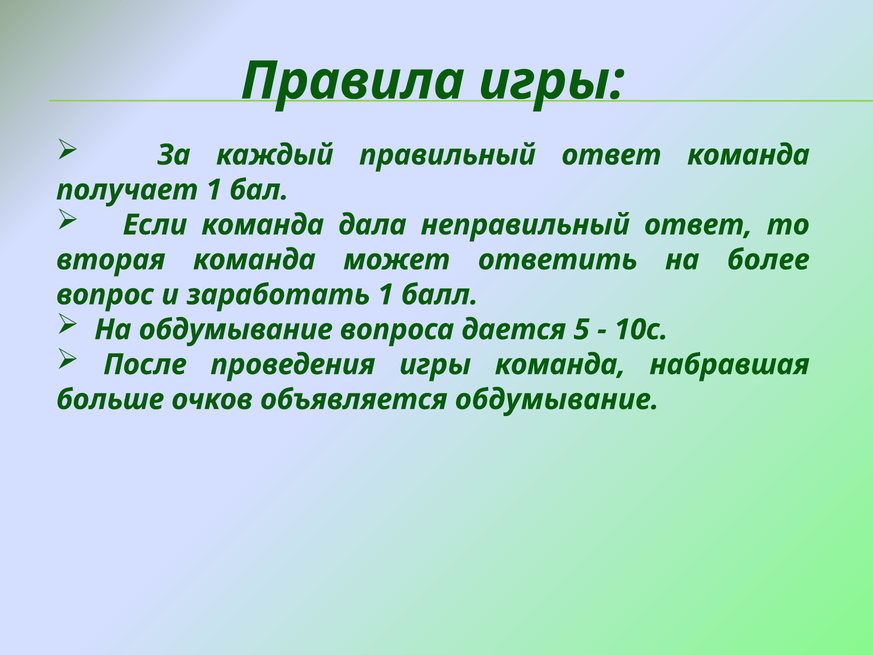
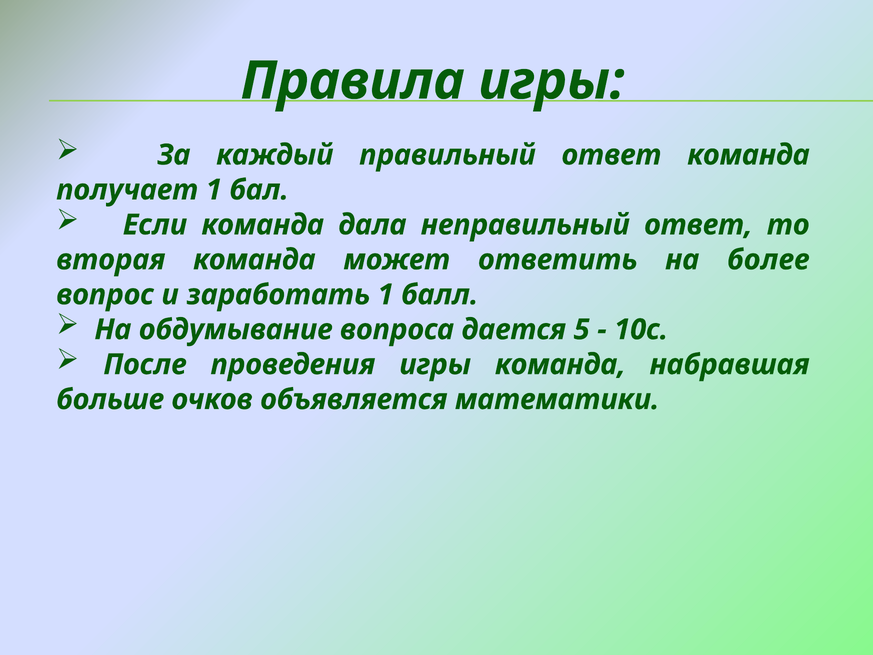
объявляется обдумывание: обдумывание -> математики
